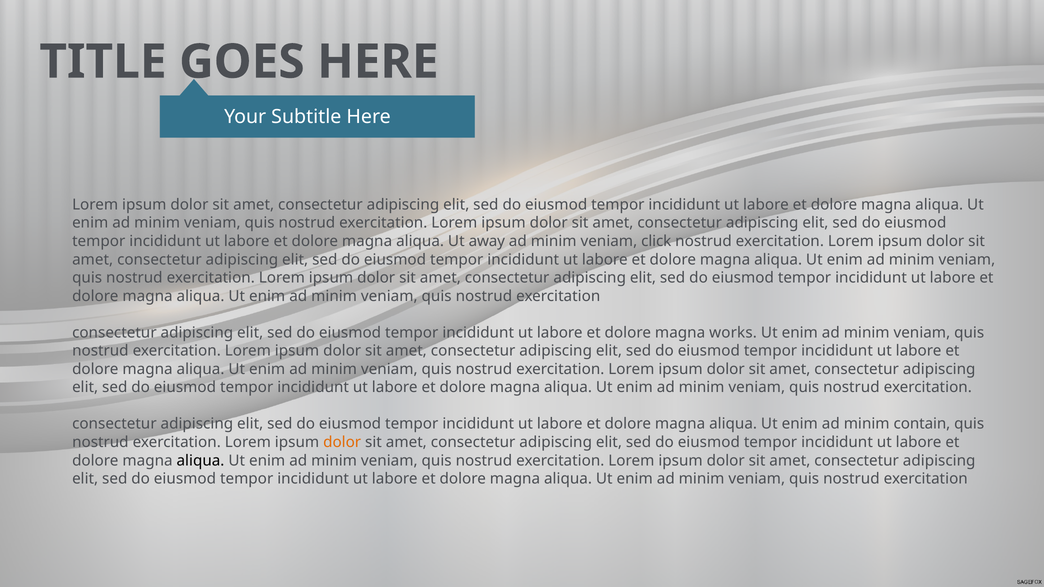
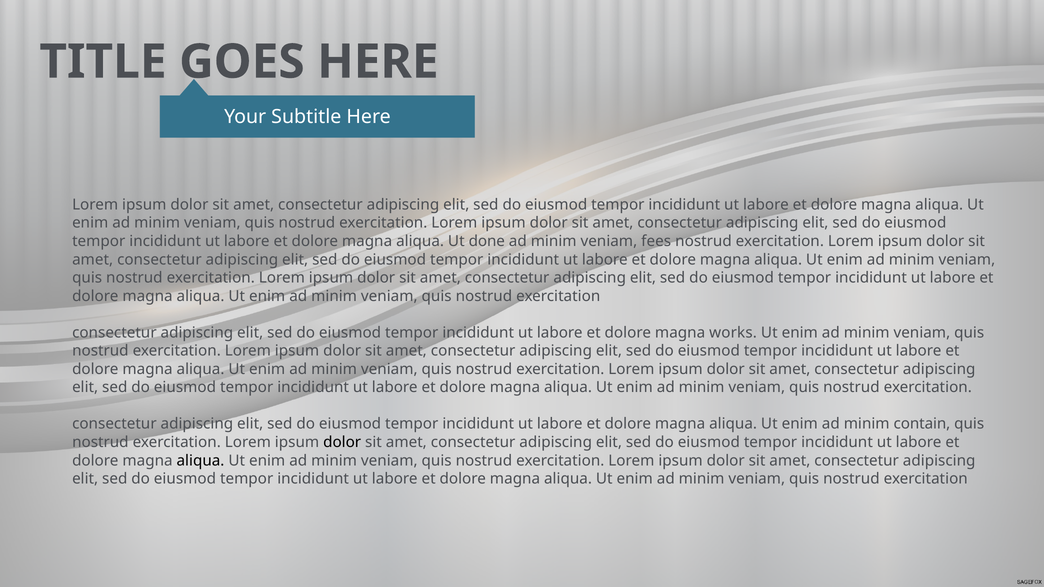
away: away -> done
click: click -> fees
dolor at (342, 442) colour: orange -> black
